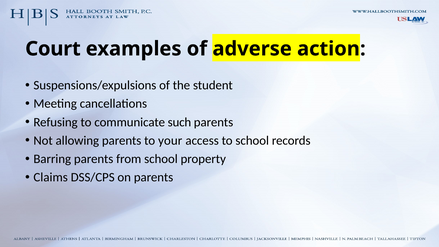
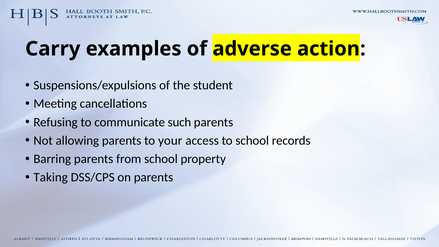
Court: Court -> Carry
Claims: Claims -> Taking
